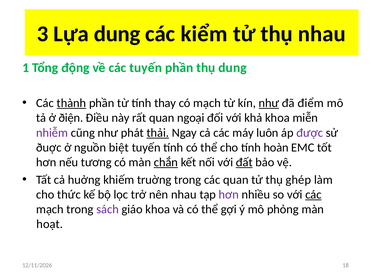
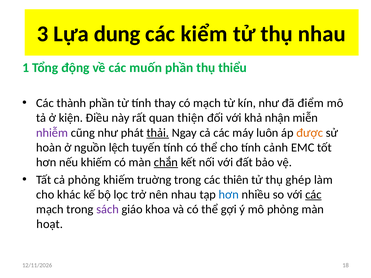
các tuyến: tuyến -> muốn
thụ dung: dung -> thiểu
thành underline: present -> none
như at (269, 103) underline: present -> none
ðiện: ðiện -> kiện
ngoại: ngoại -> thiện
khả khoa: khoa -> nhận
được colour: purple -> orange
ðuợc: ðuợc -> hoàn
biệt: biệt -> lệch
hoàn: hoàn -> cảnh
nếu tương: tương -> khiếm
đất underline: present -> none
cả huởng: huởng -> phỏng
các quan: quan -> thiên
thức: thức -> khác
hơn at (229, 195) colour: purple -> blue
